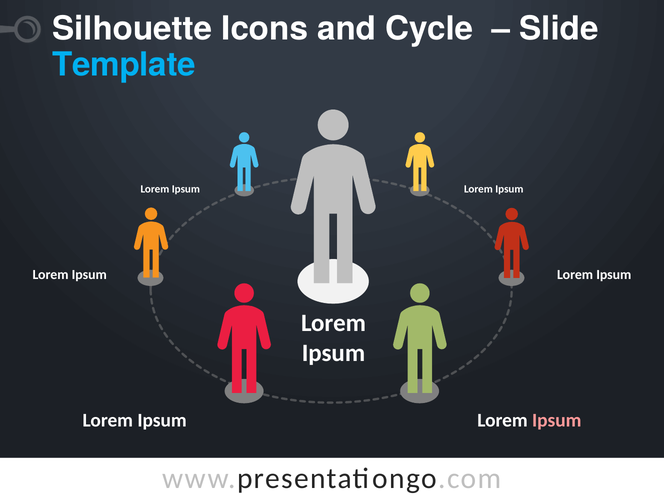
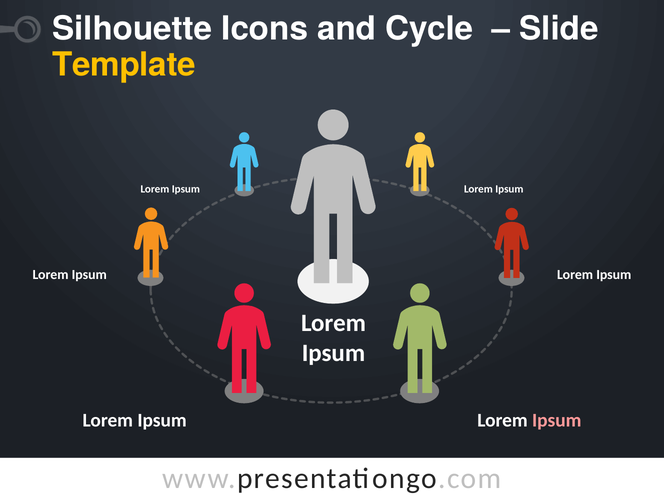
Template colour: light blue -> yellow
